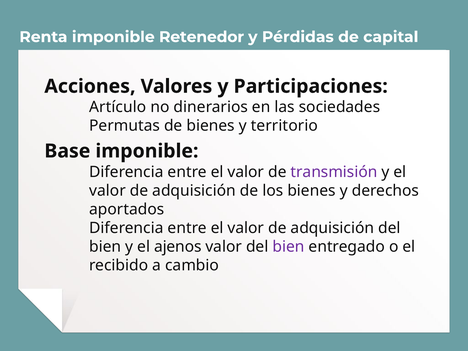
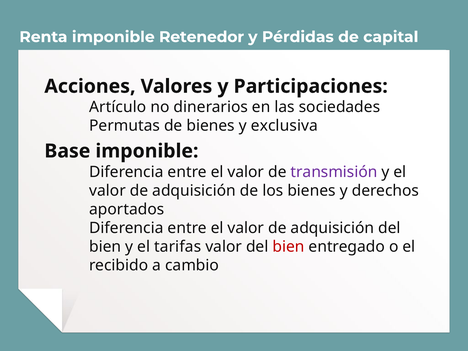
territorio: territorio -> exclusiva
ajenos: ajenos -> tarifas
bien at (289, 247) colour: purple -> red
